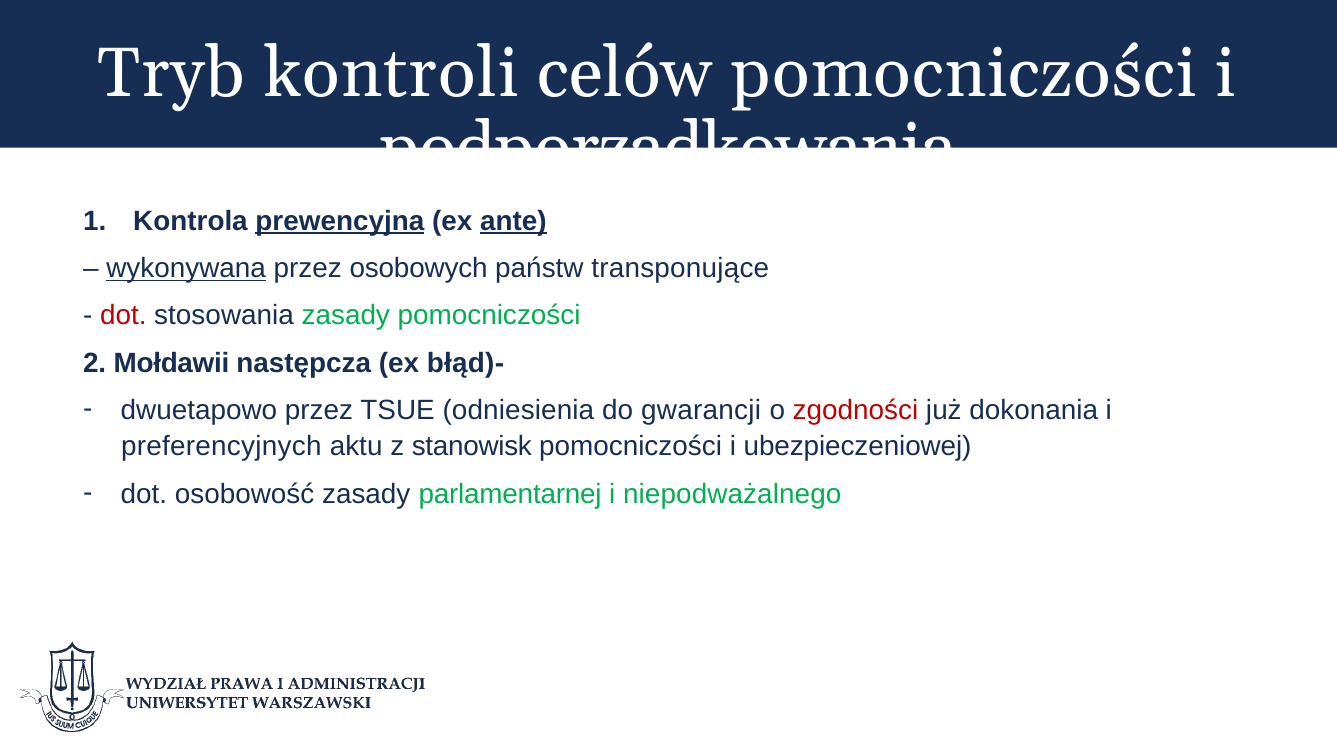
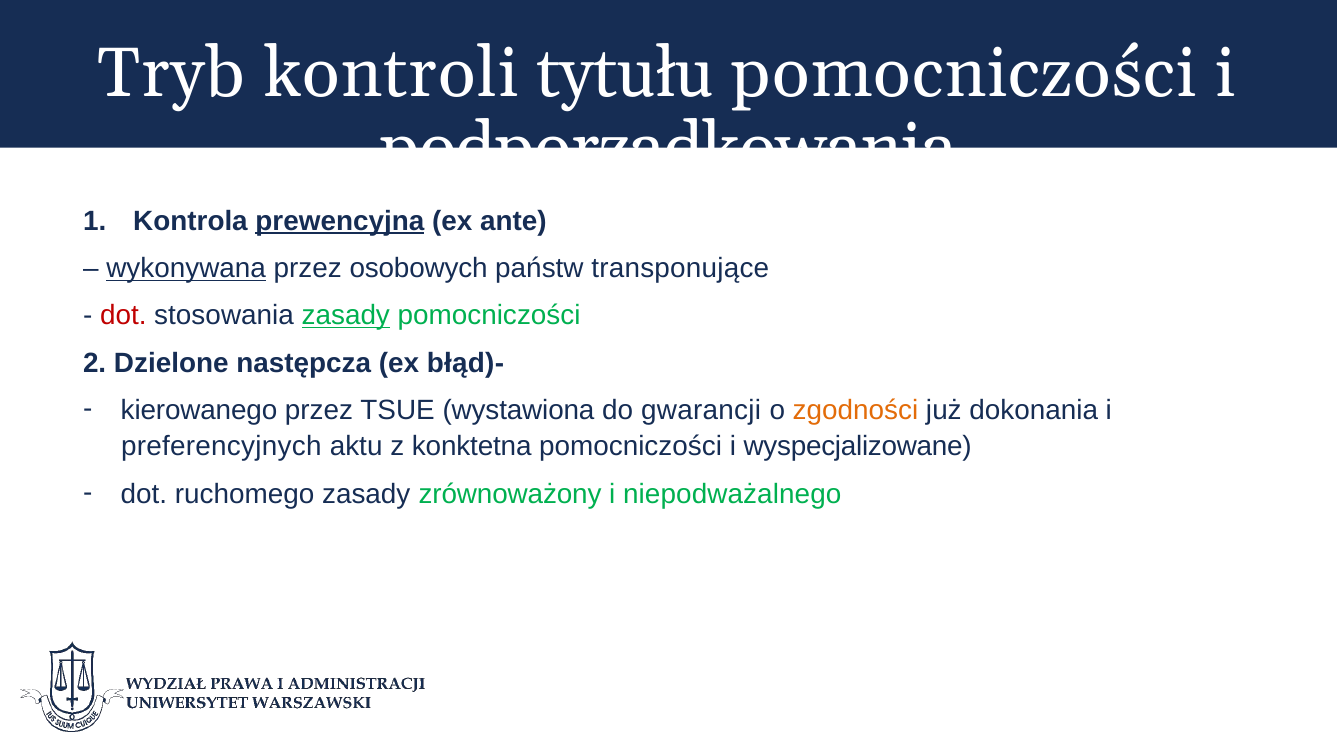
celów: celów -> tytułu
ante underline: present -> none
zasady at (346, 316) underline: none -> present
Mołdawii: Mołdawii -> Dzielone
dwuetapowo: dwuetapowo -> kierowanego
odniesienia: odniesienia -> wystawiona
zgodności colour: red -> orange
stanowisk: stanowisk -> konktetna
ubezpieczeniowej: ubezpieczeniowej -> wyspecjalizowane
osobowość: osobowość -> ruchomego
parlamentarnej: parlamentarnej -> zrównoważony
